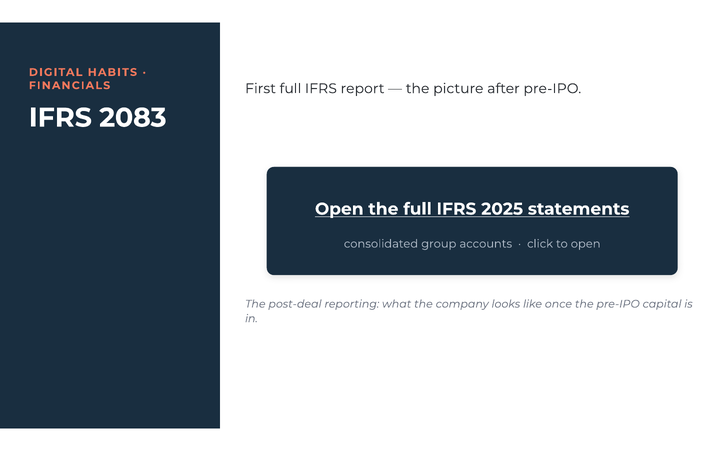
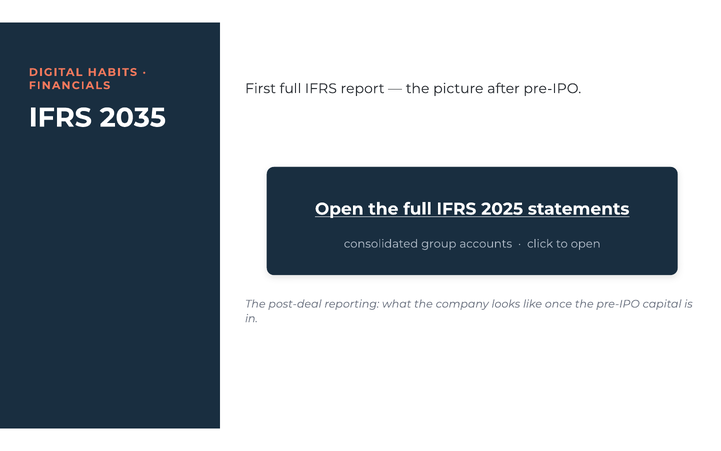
2083: 2083 -> 2035
